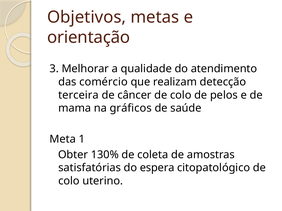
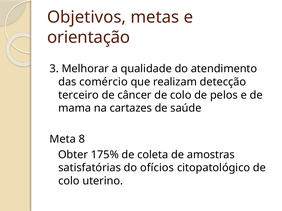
terceira: terceira -> terceiro
gráficos: gráficos -> cartazes
1: 1 -> 8
130%: 130% -> 175%
espera: espera -> ofícios
